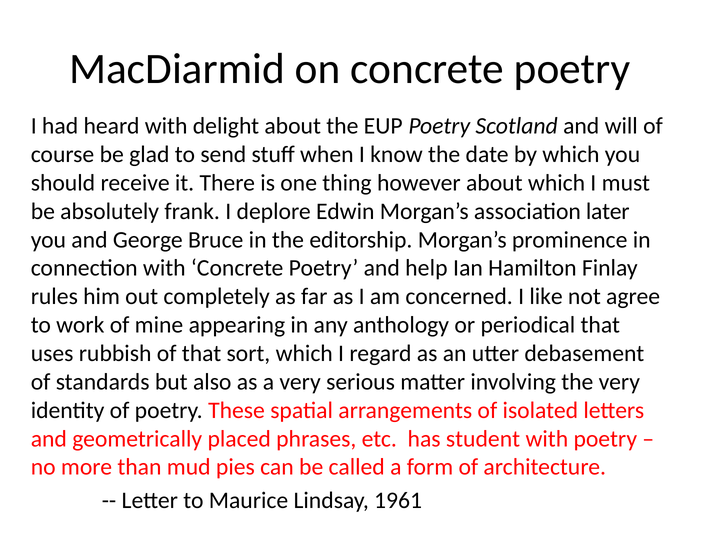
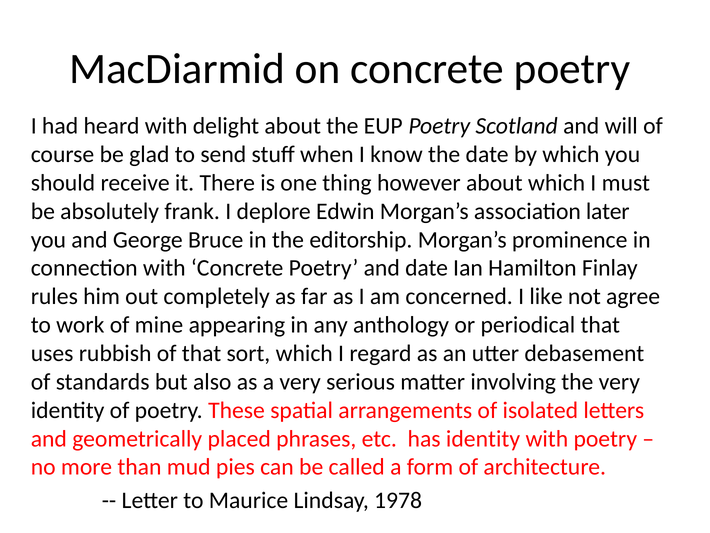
and help: help -> date
has student: student -> identity
1961: 1961 -> 1978
